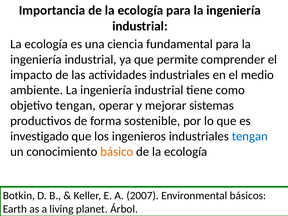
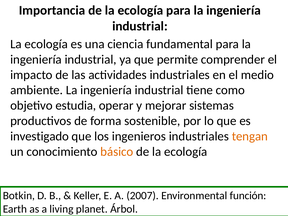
objetivo tengan: tengan -> estudia
tengan at (250, 136) colour: blue -> orange
básicos: básicos -> función
